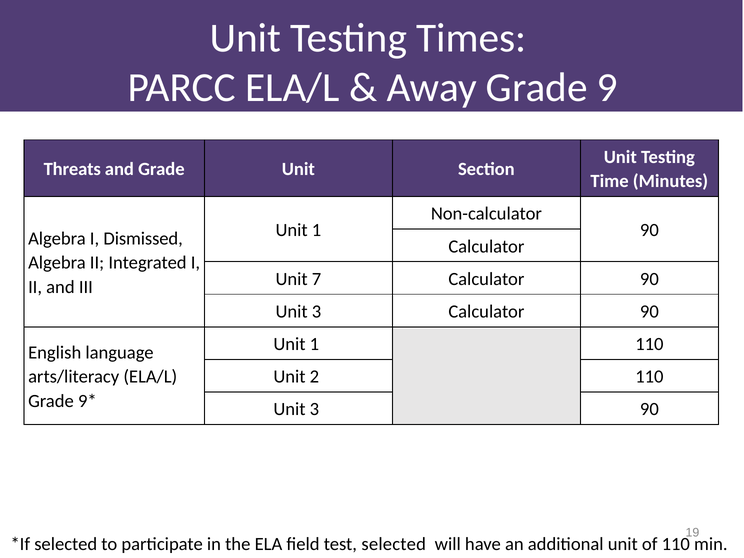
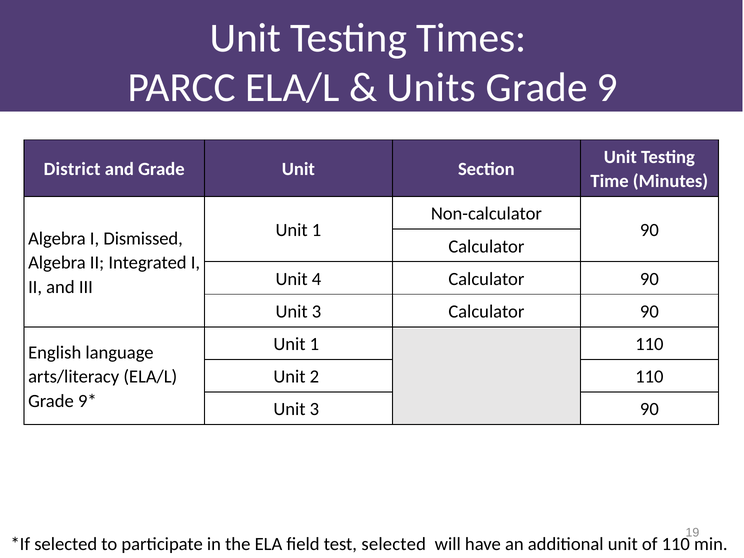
Away: Away -> Units
Threats: Threats -> District
7: 7 -> 4
